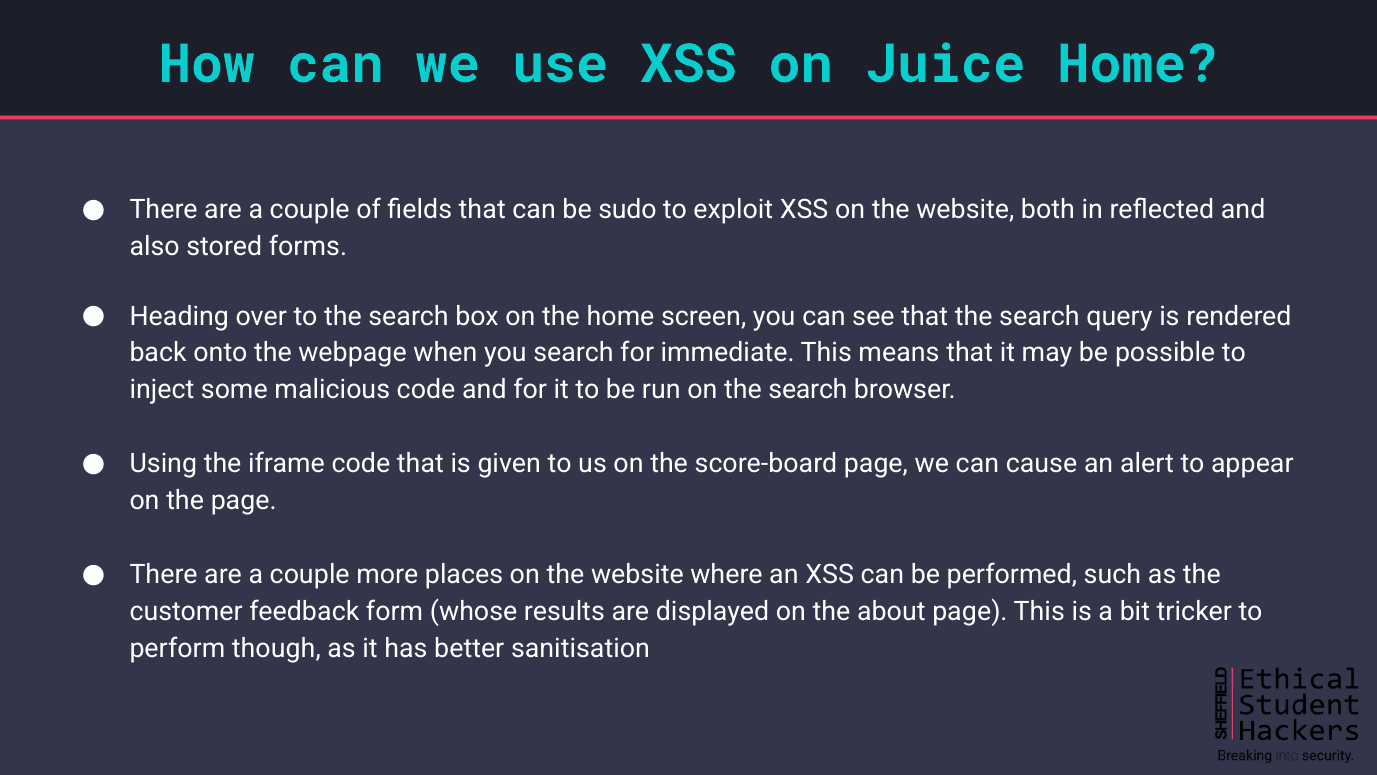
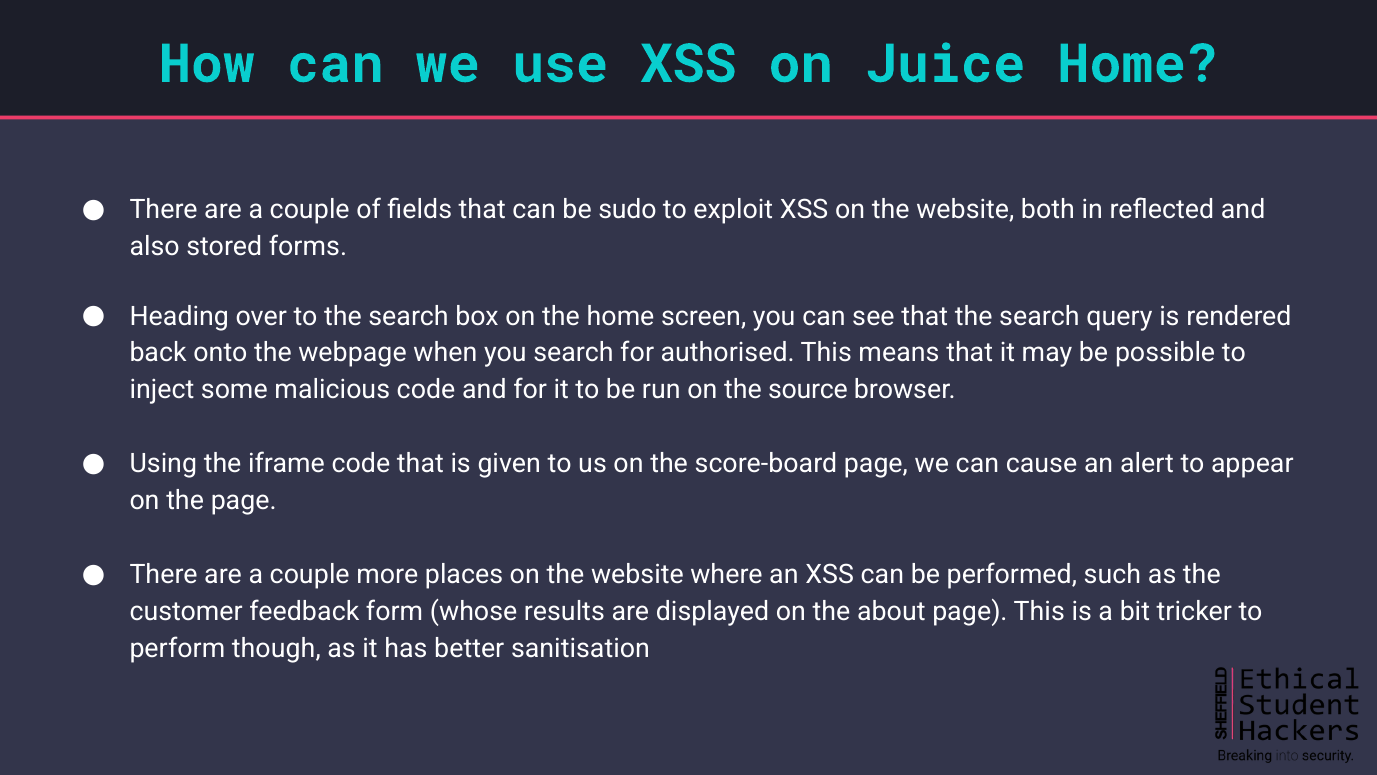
immediate: immediate -> authorised
on the search: search -> source
